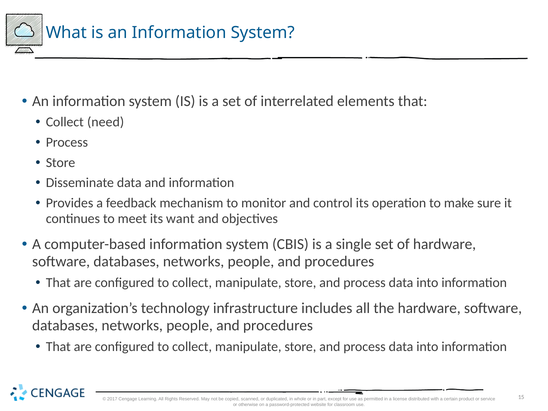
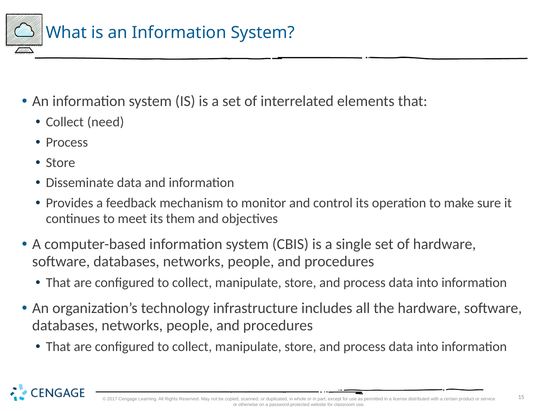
want: want -> them
